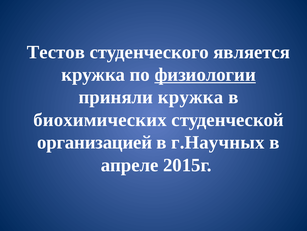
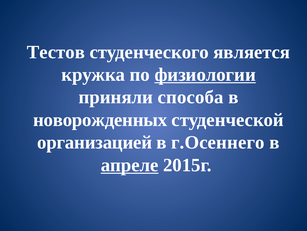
приняли кружка: кружка -> способа
биохимических: биохимических -> новорожденных
г.Научных: г.Научных -> г.Осеннего
апреле underline: none -> present
